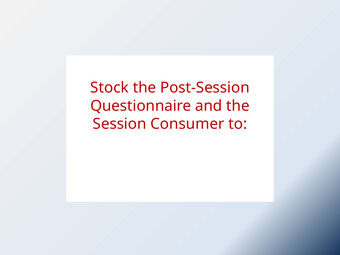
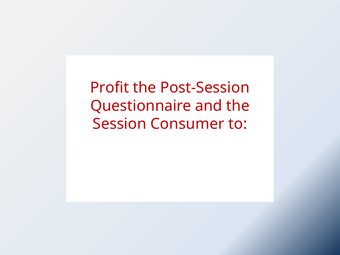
Stock: Stock -> Profit
